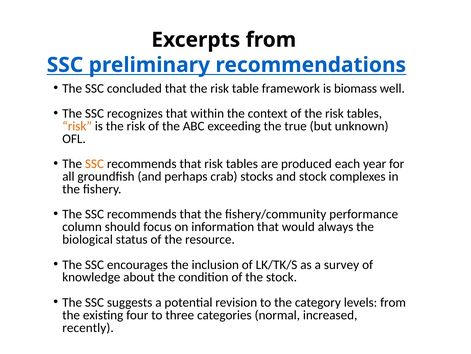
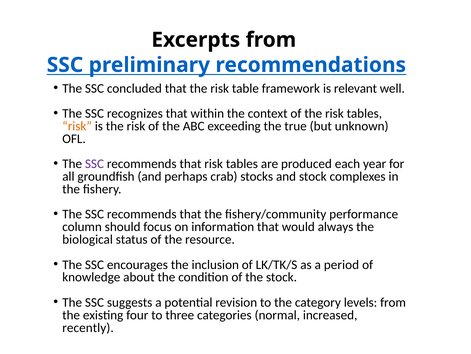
biomass: biomass -> relevant
SSC at (94, 164) colour: orange -> purple
survey: survey -> period
